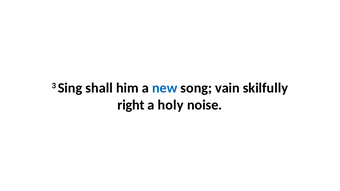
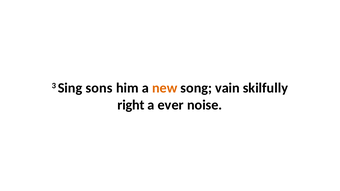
shall: shall -> sons
new colour: blue -> orange
holy: holy -> ever
